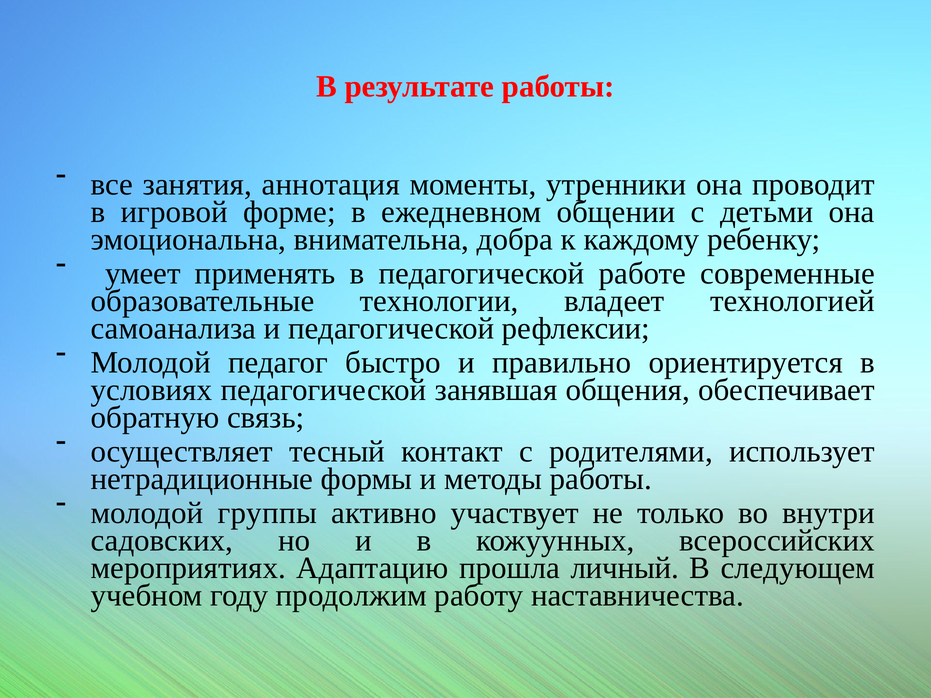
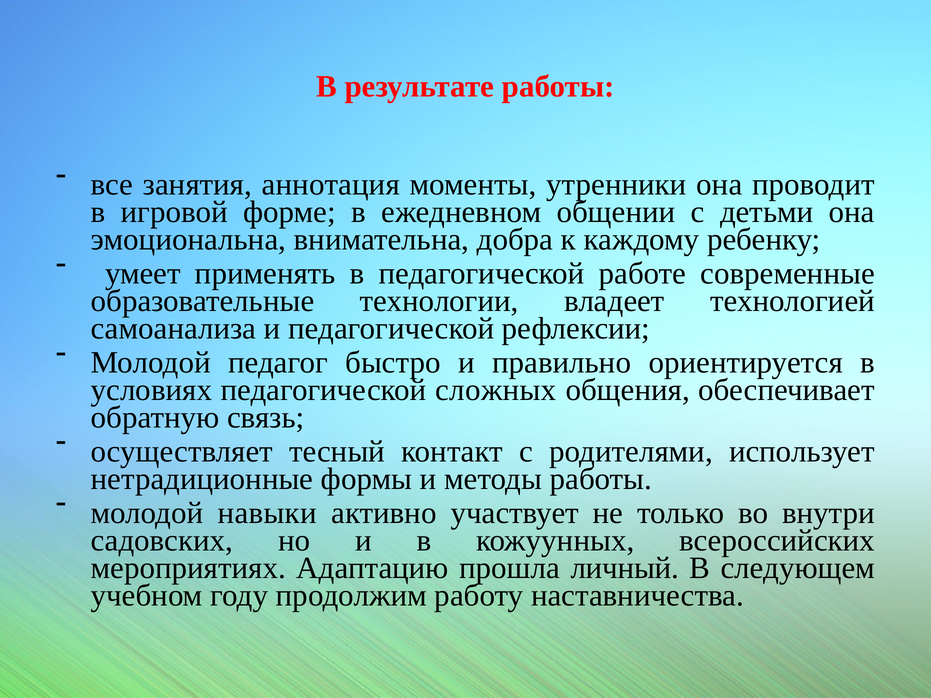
занявшая: занявшая -> сложных
группы: группы -> навыки
